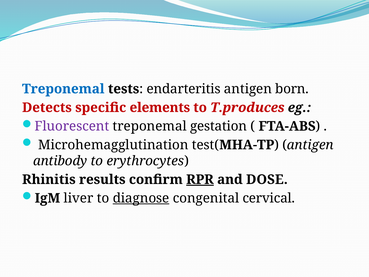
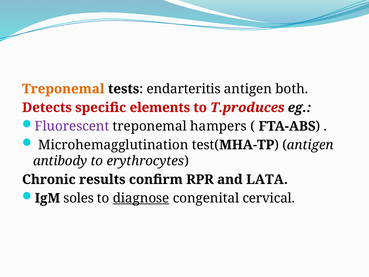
Treponemal at (63, 89) colour: blue -> orange
born: born -> both
gestation: gestation -> hampers
Rhinitis: Rhinitis -> Chronic
RPR underline: present -> none
DOSE: DOSE -> LATA
liver: liver -> soles
